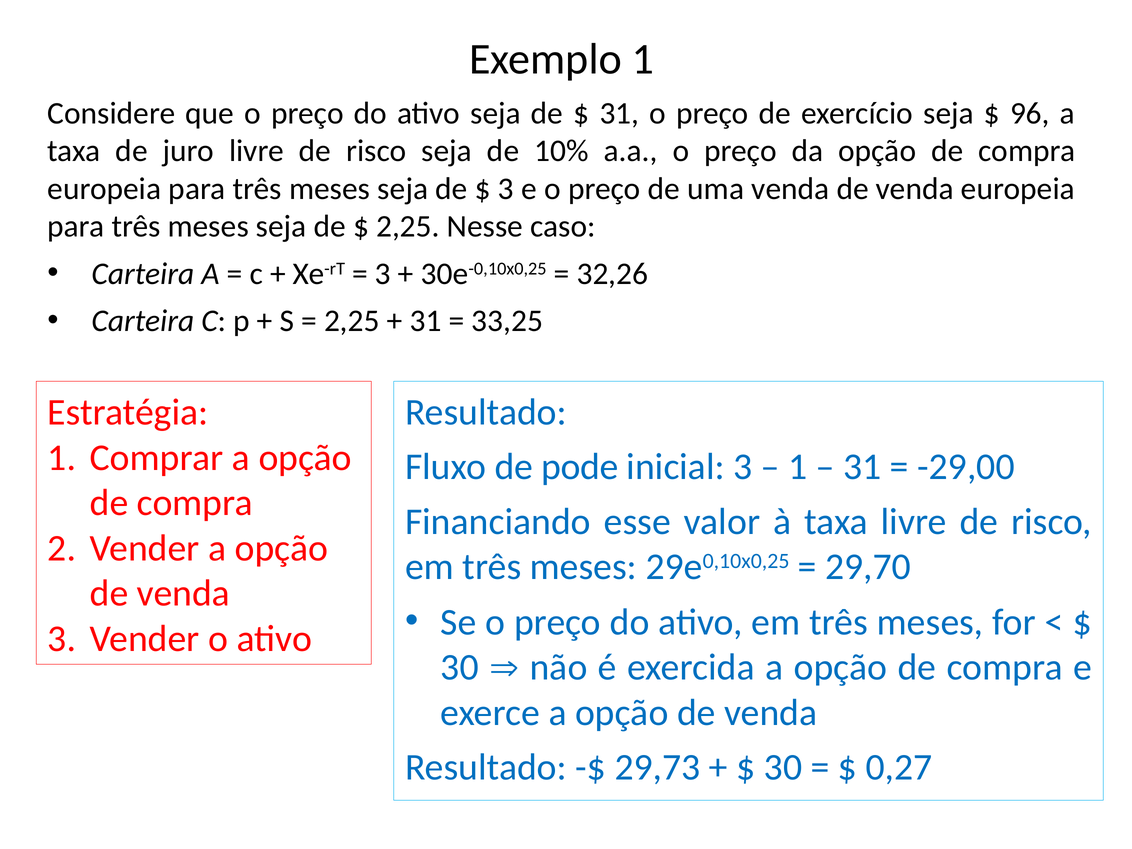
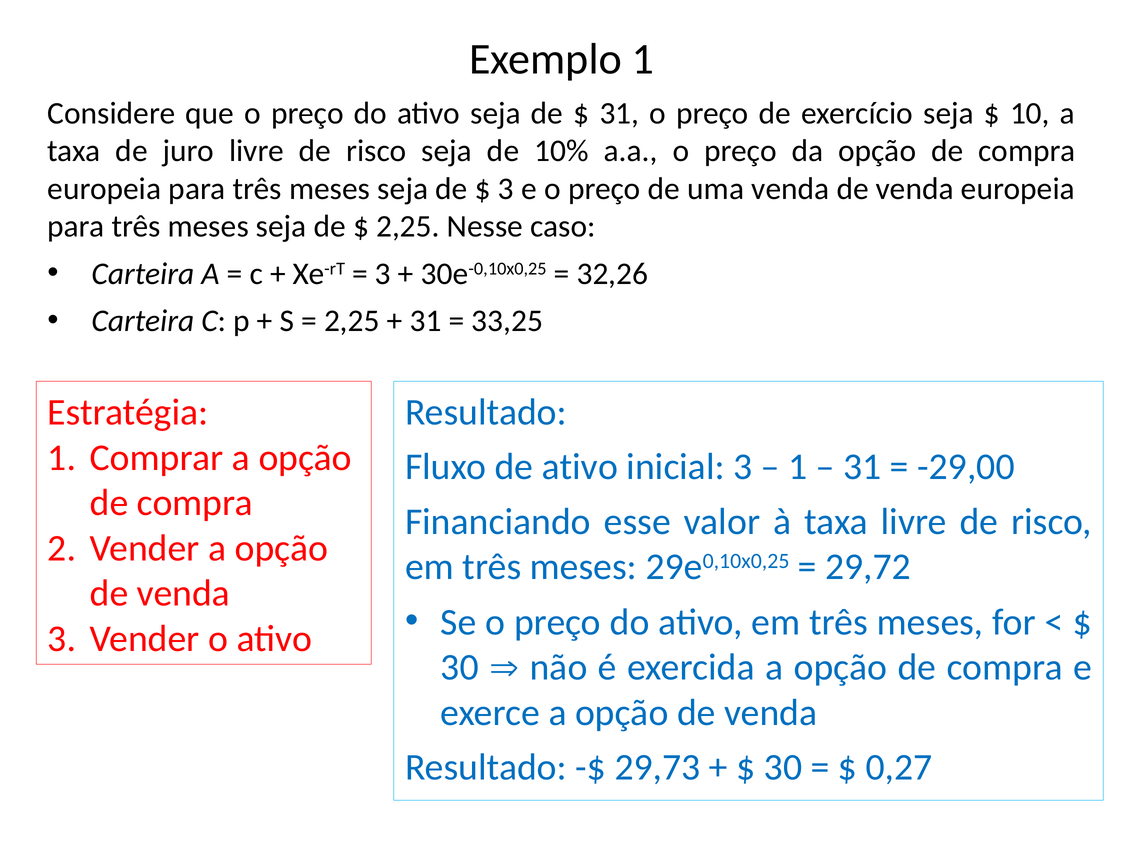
96: 96 -> 10
de pode: pode -> ativo
29,70: 29,70 -> 29,72
